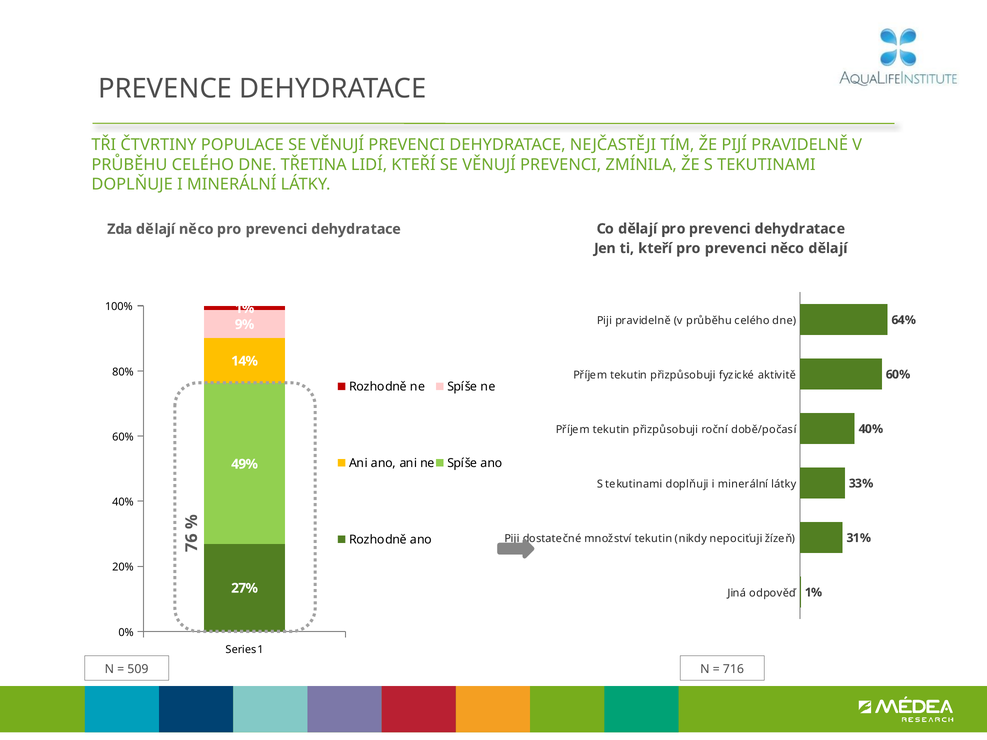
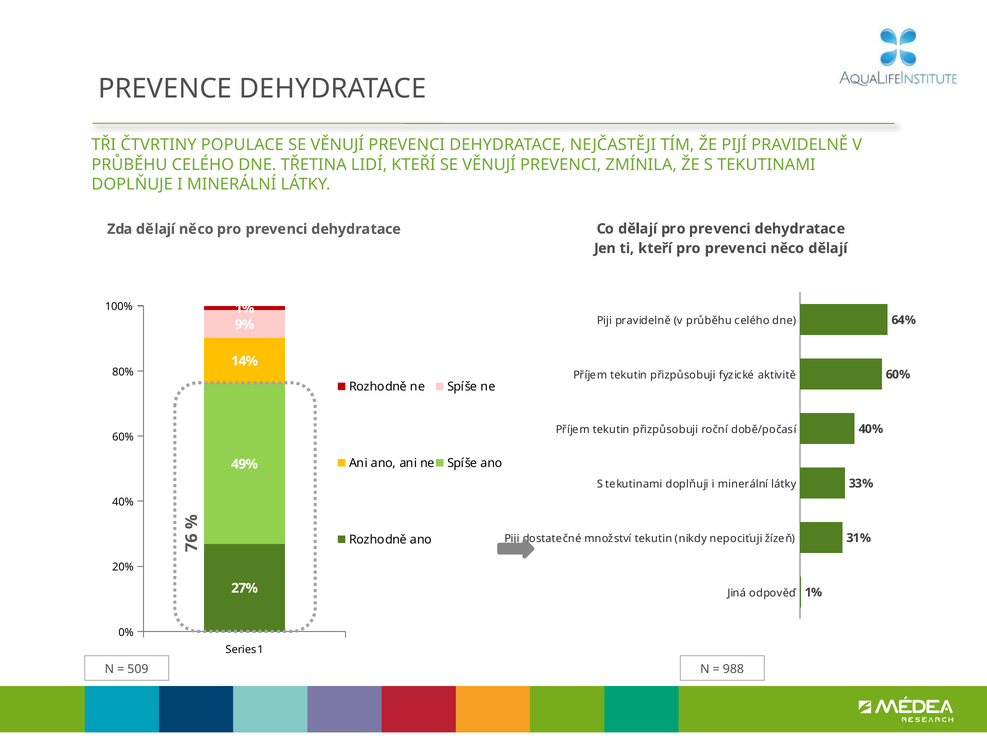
716: 716 -> 988
